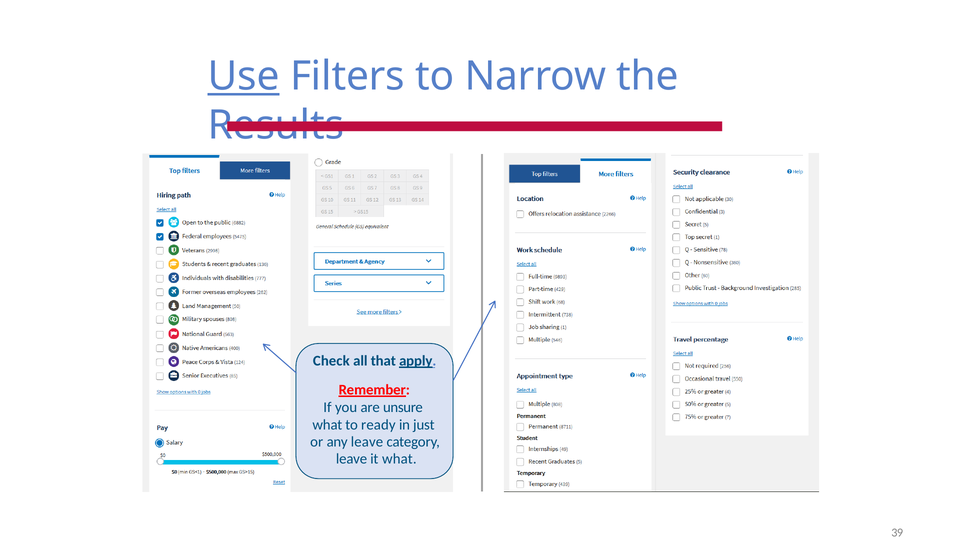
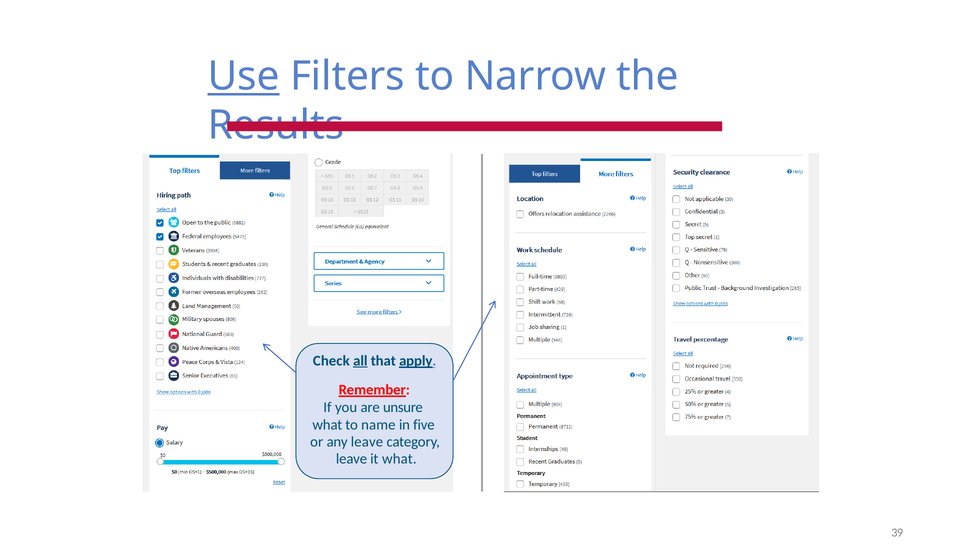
all underline: none -> present
ready: ready -> name
just: just -> five
